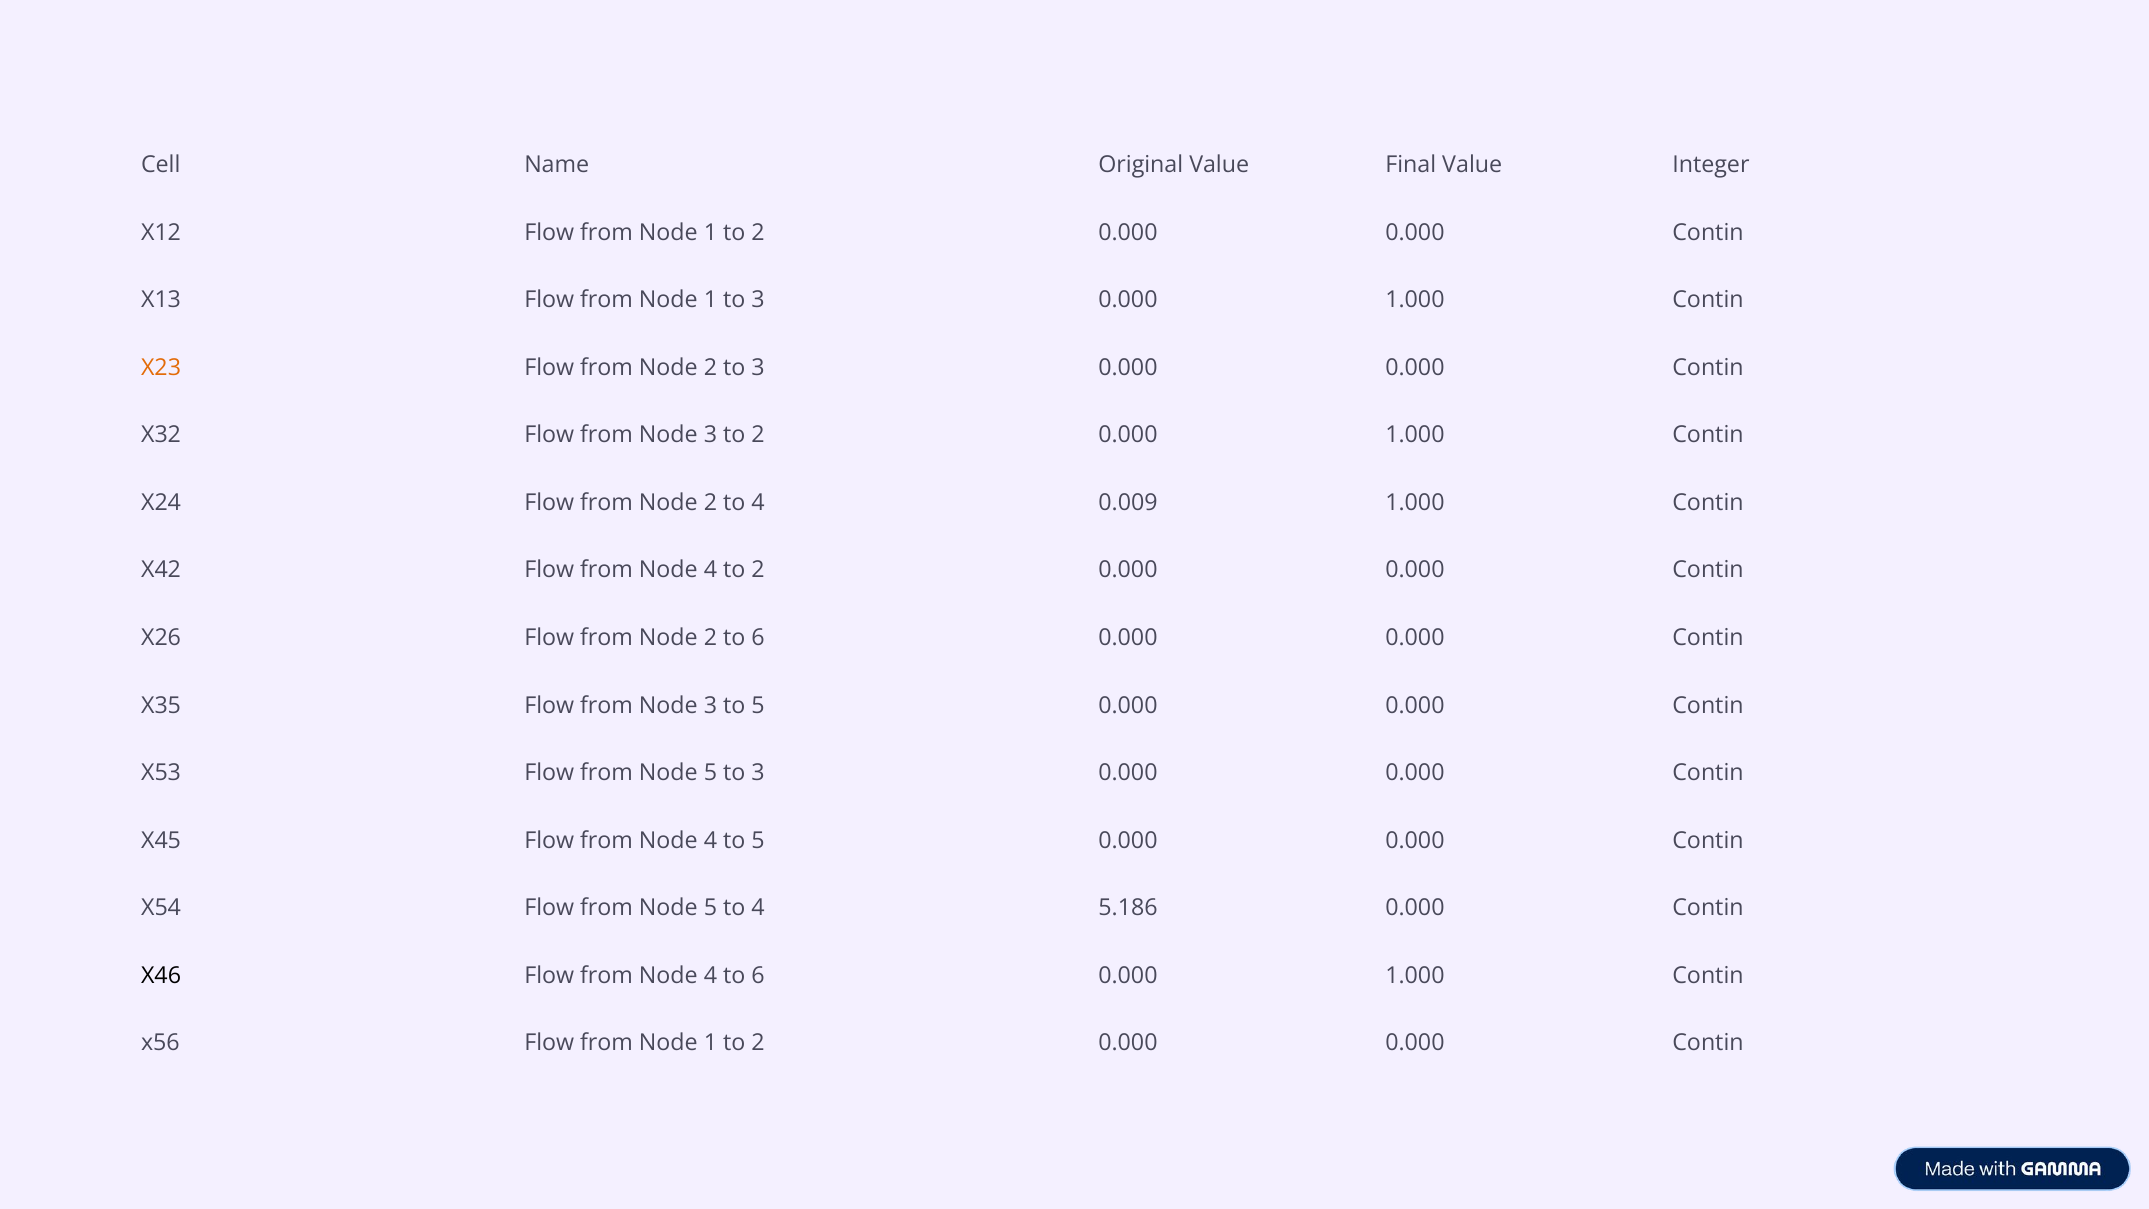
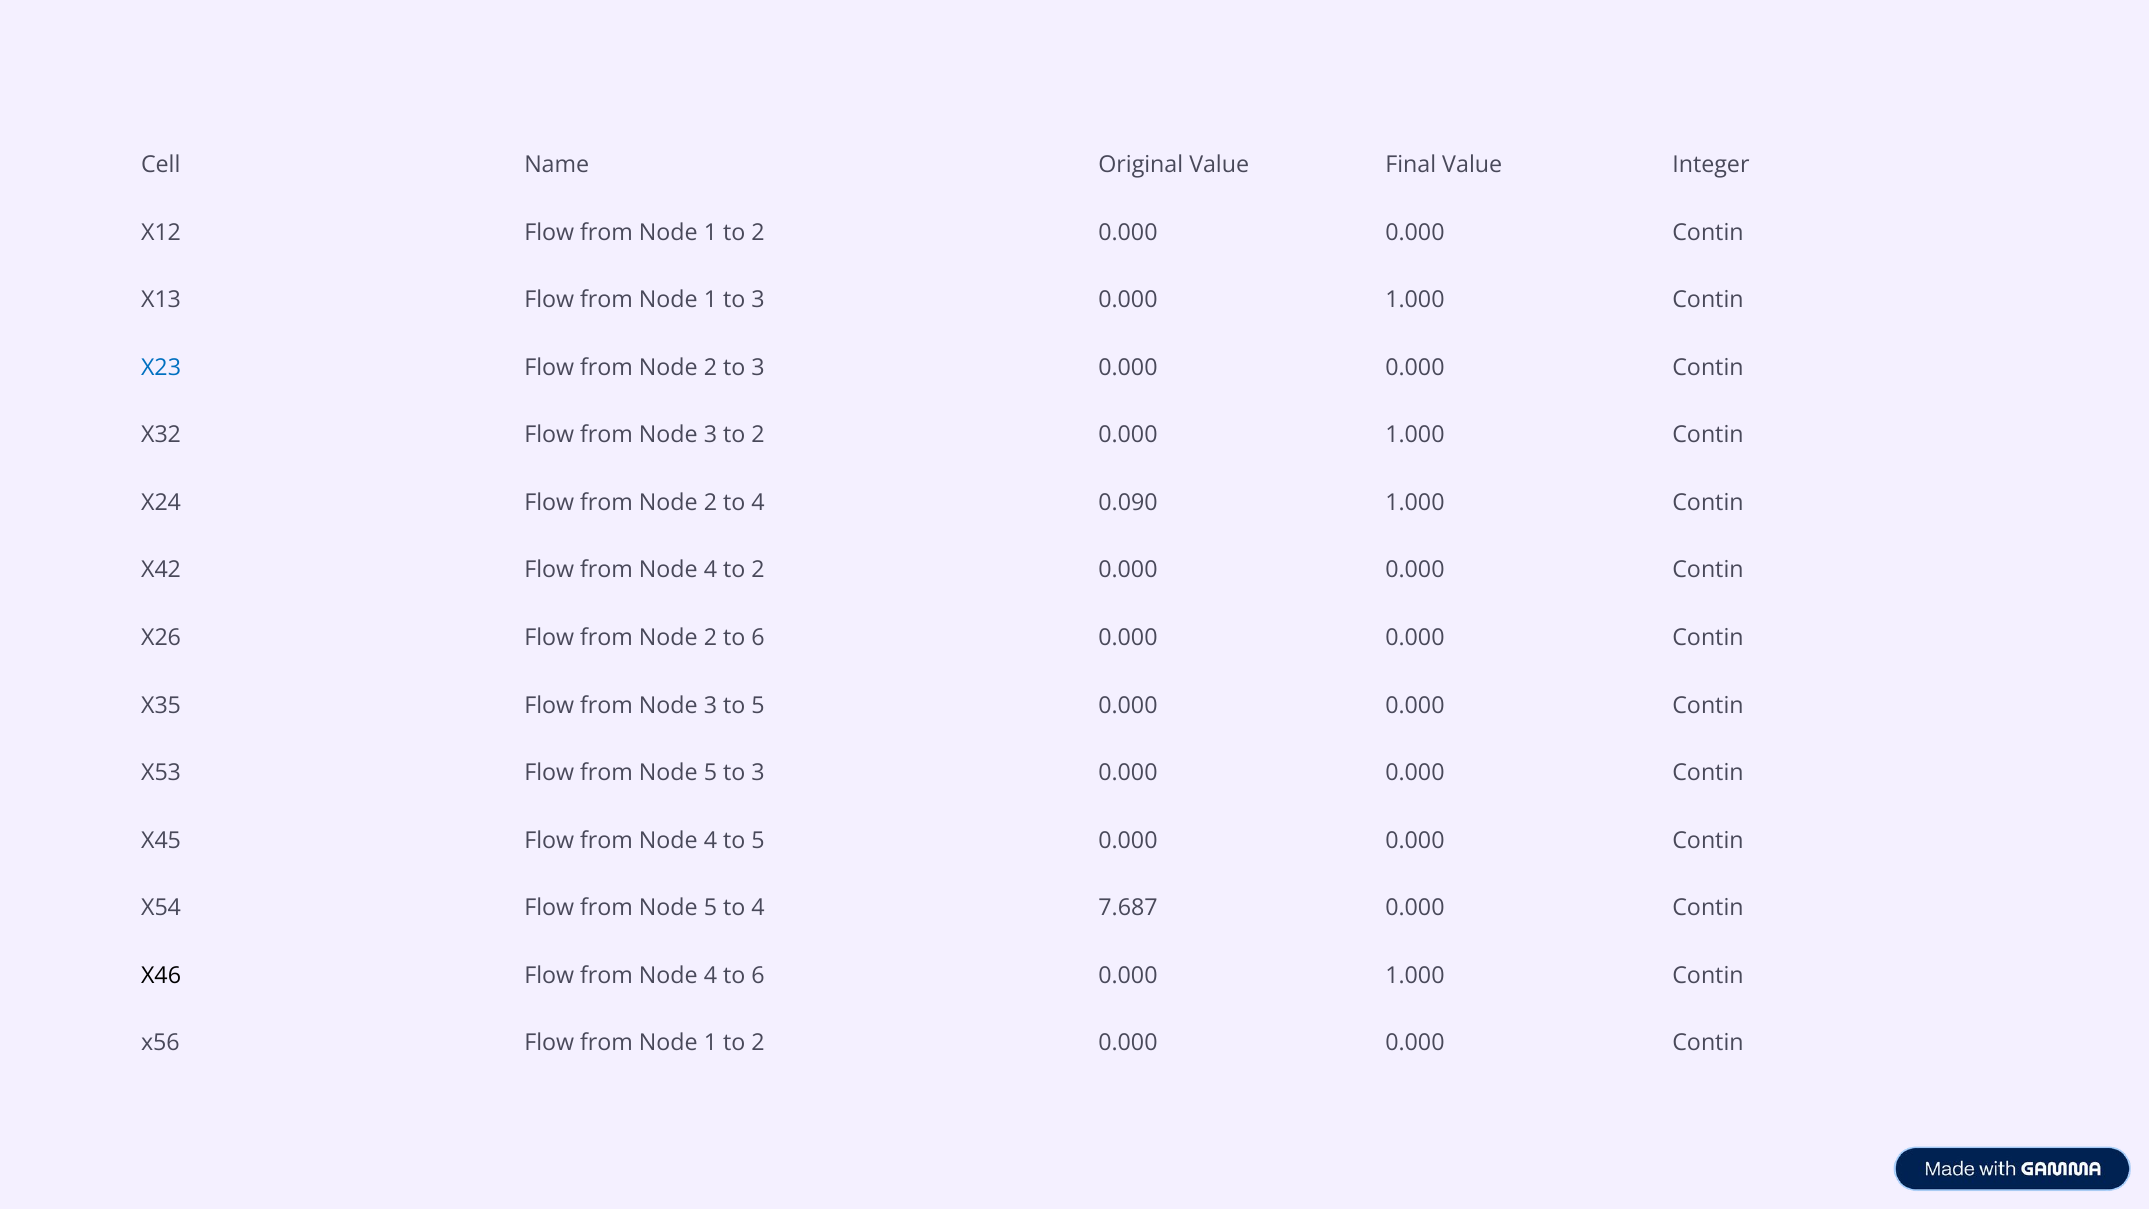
X23 colour: orange -> blue
0.009: 0.009 -> 0.090
5.186: 5.186 -> 7.687
